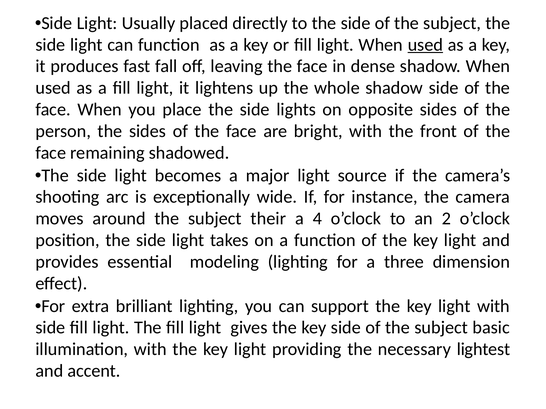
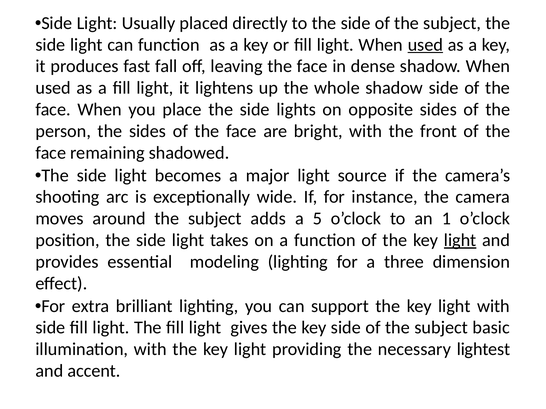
their: their -> adds
4: 4 -> 5
2: 2 -> 1
light at (460, 240) underline: none -> present
